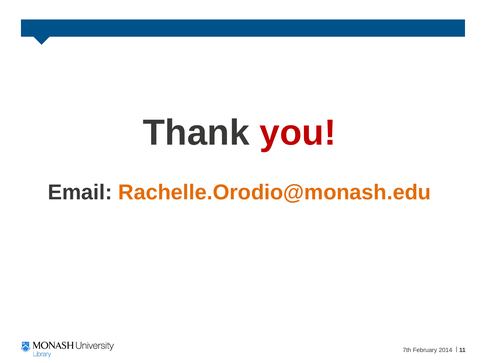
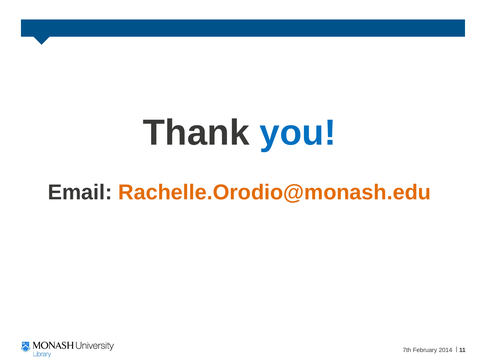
you colour: red -> blue
